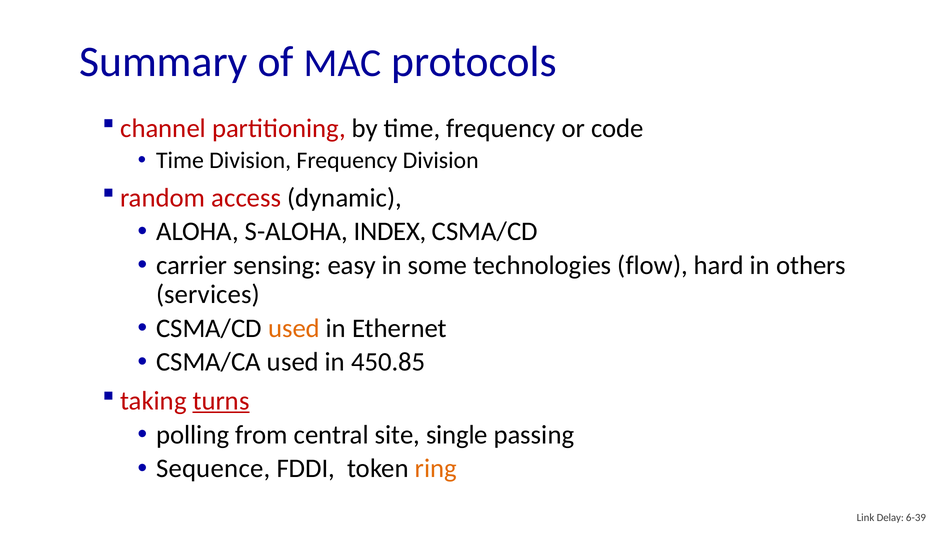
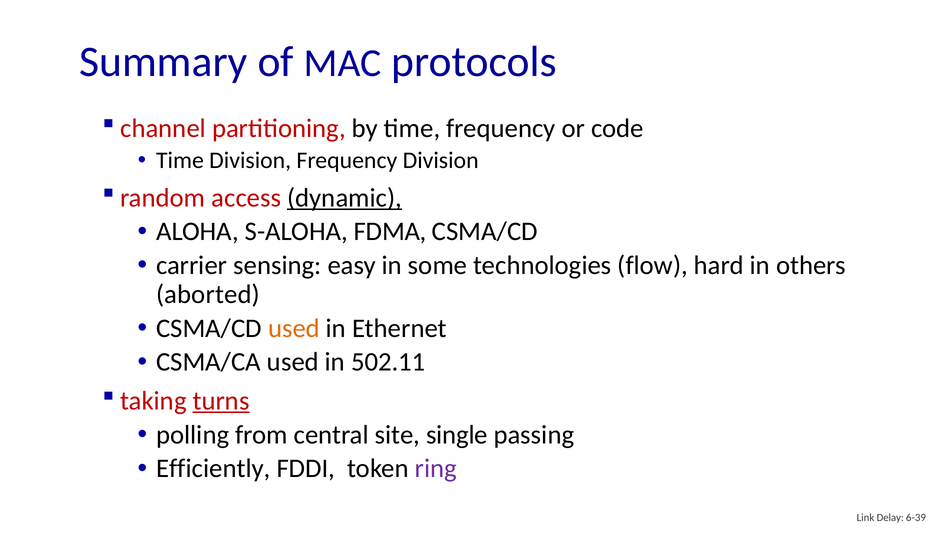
dynamic underline: none -> present
INDEX: INDEX -> FDMA
services: services -> aborted
450.85: 450.85 -> 502.11
Sequence: Sequence -> Efficiently
ring colour: orange -> purple
